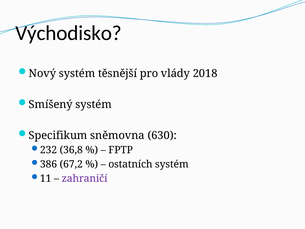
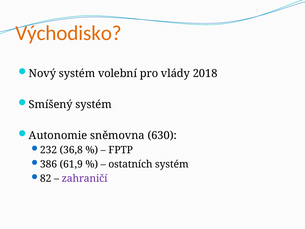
Východisko colour: black -> orange
těsnější: těsnější -> volební
Specifikum: Specifikum -> Autonomie
67,2: 67,2 -> 61,9
11: 11 -> 82
